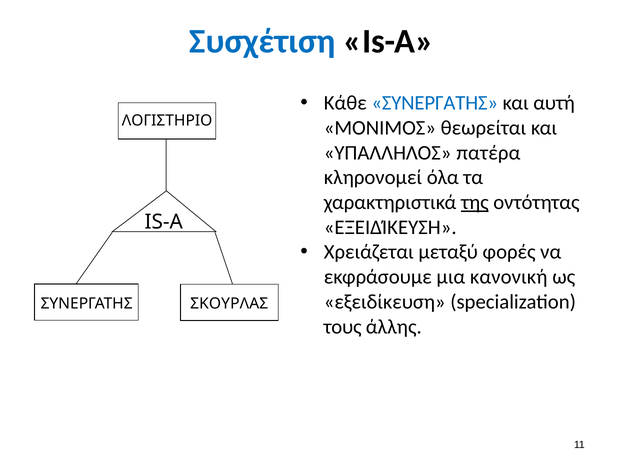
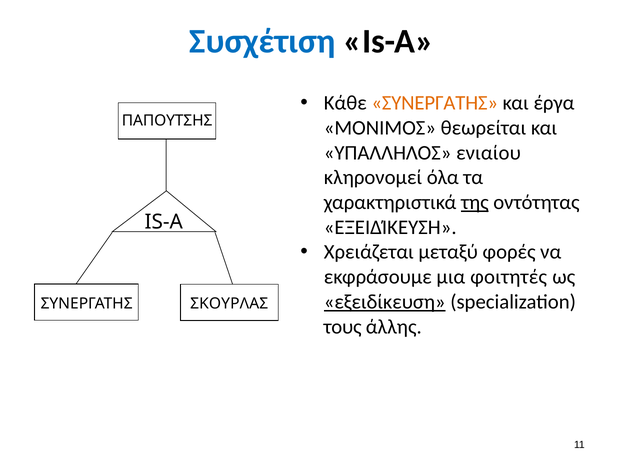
ΣΥΝΕΡΓΑΤΗΣ at (435, 103) colour: blue -> orange
αυτή: αυτή -> έργα
ΛΟΓΙΣΤΗΡΙΟ: ΛΟΓΙΣΤΗΡΙΟ -> ΠΑΠΟΥΤΣΗΣ
πατέρα: πατέρα -> ενιαίου
κανονική: κανονική -> φοιτητές
εξειδίκευση at (385, 302) underline: none -> present
